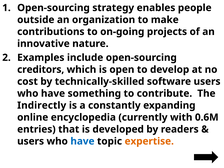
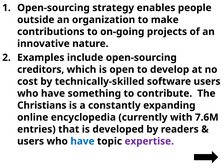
Indirectly: Indirectly -> Christians
0.6M: 0.6M -> 7.6M
expertise colour: orange -> purple
